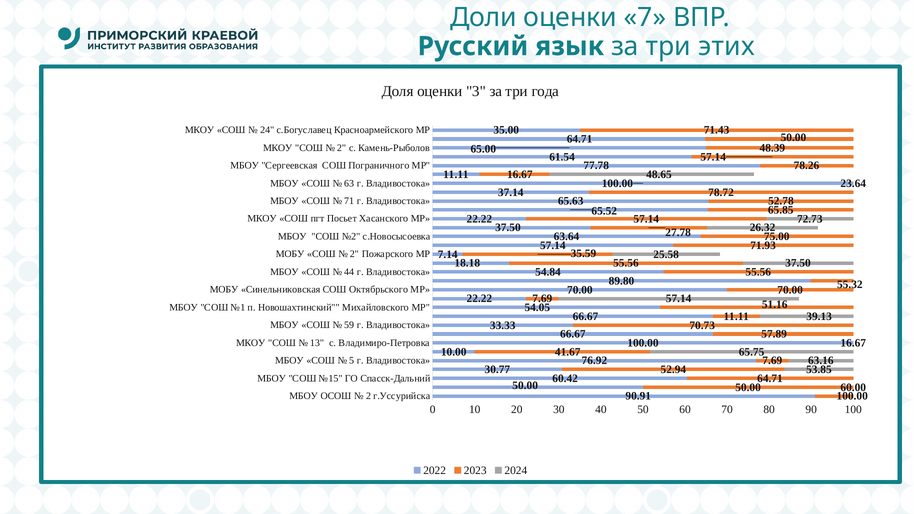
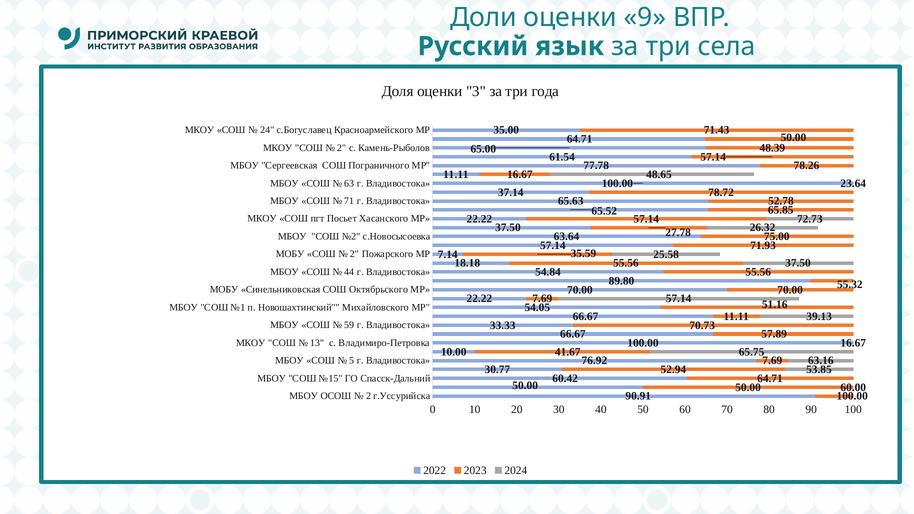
7: 7 -> 9
этих: этих -> села
